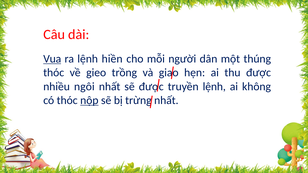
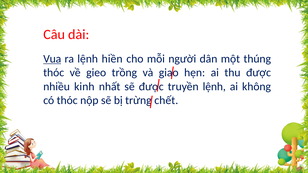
ngôi: ngôi -> kinh
nộp underline: present -> none
nhất at (166, 100): nhất -> chết
